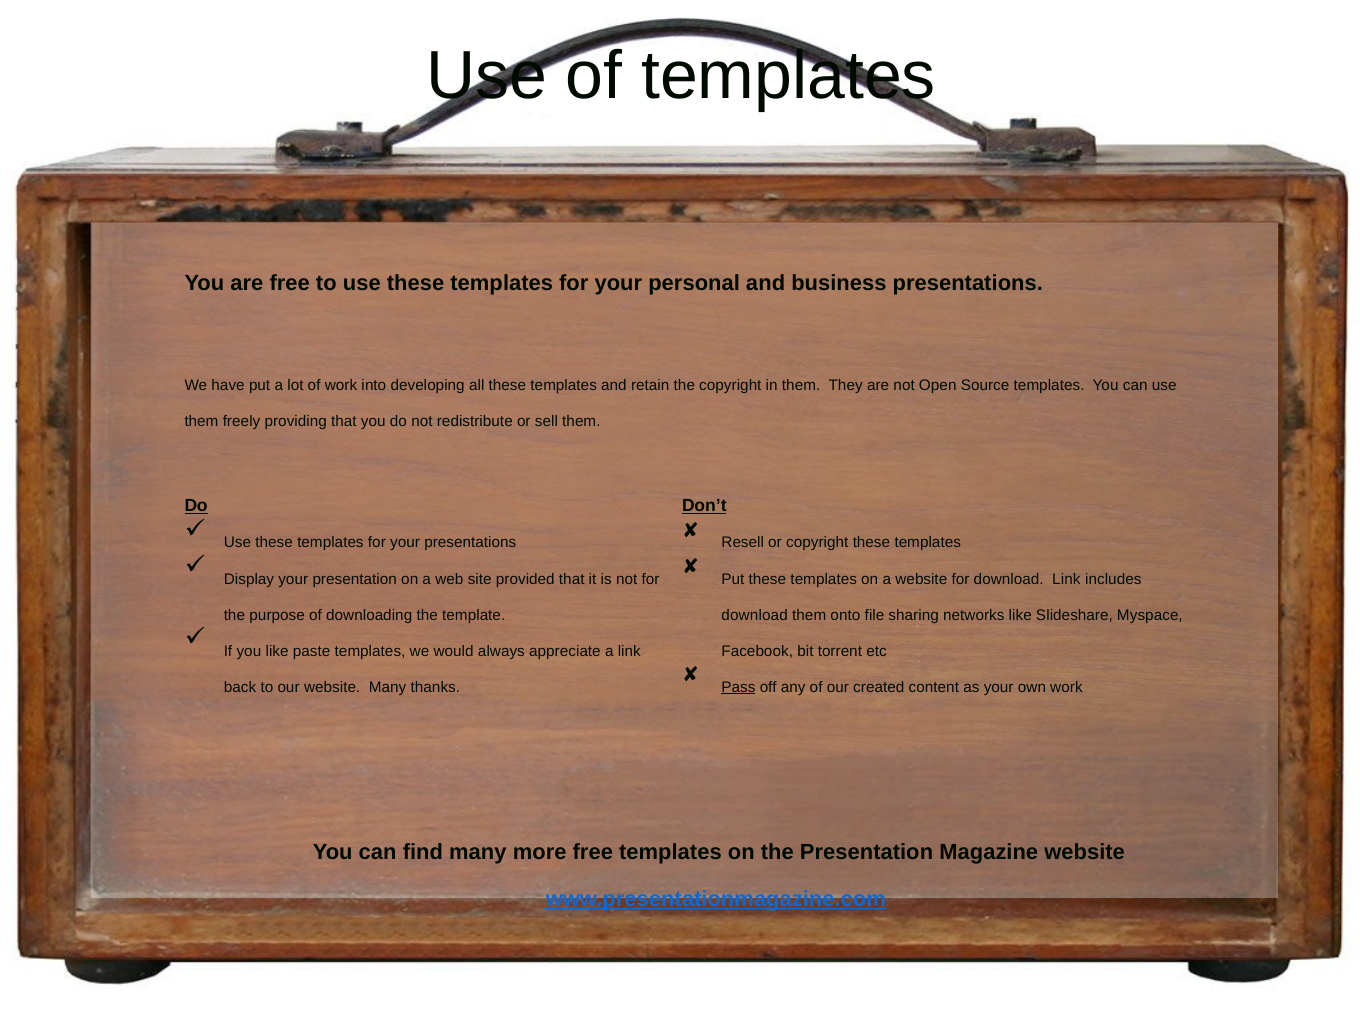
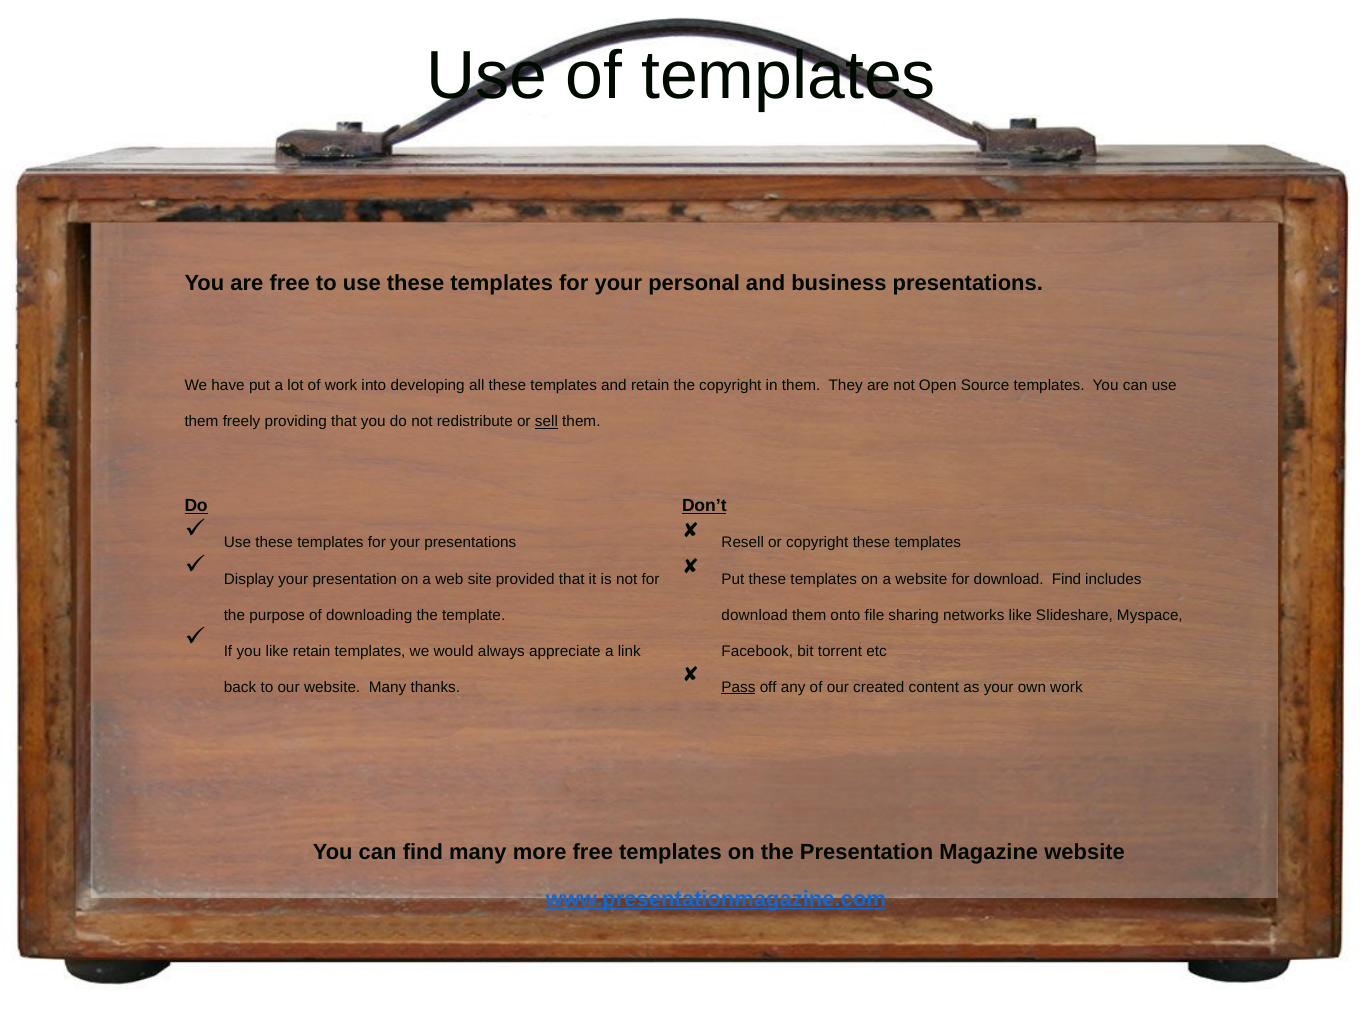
sell underline: none -> present
download Link: Link -> Find
like paste: paste -> retain
